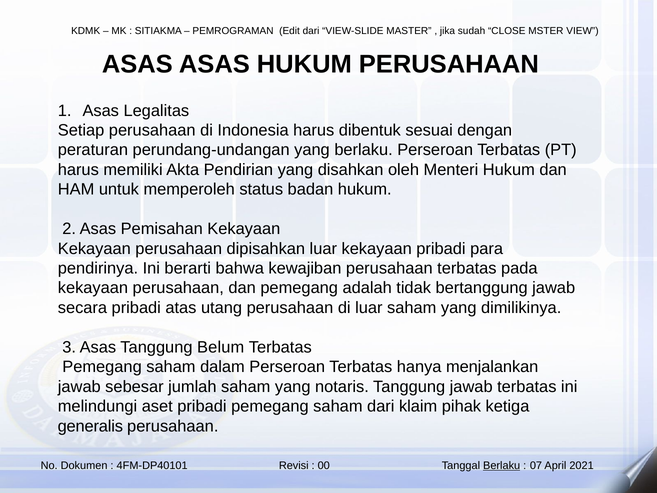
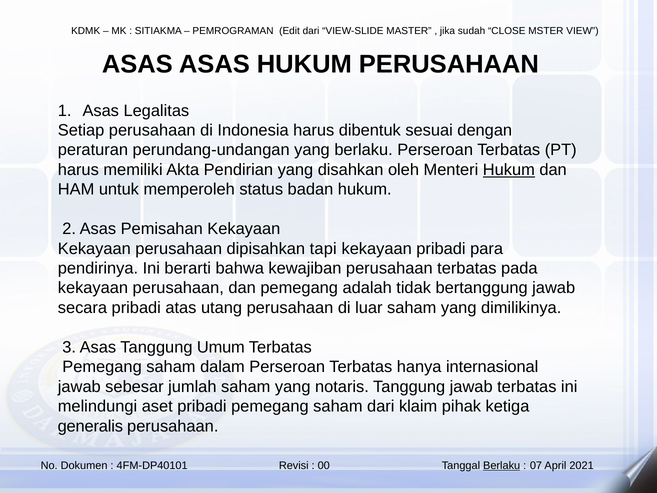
Hukum at (509, 170) underline: none -> present
dipisahkan luar: luar -> tapi
Belum: Belum -> Umum
menjalankan: menjalankan -> internasional
